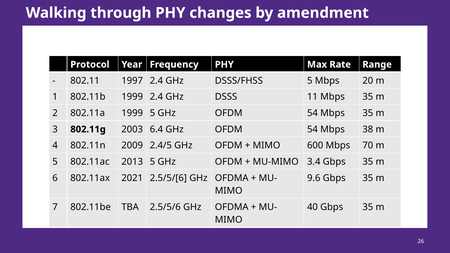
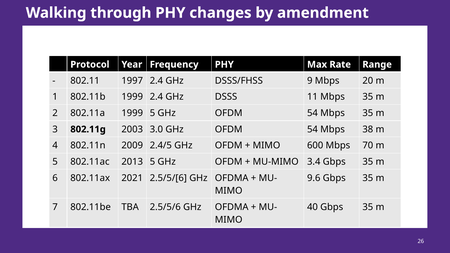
DSSS/FHSS 5: 5 -> 9
6.4: 6.4 -> 3.0
